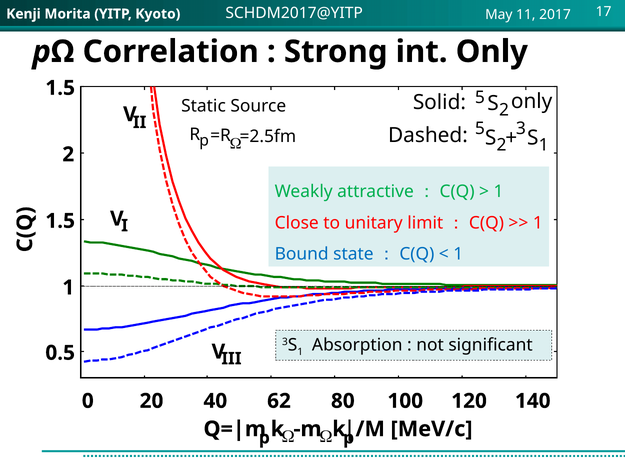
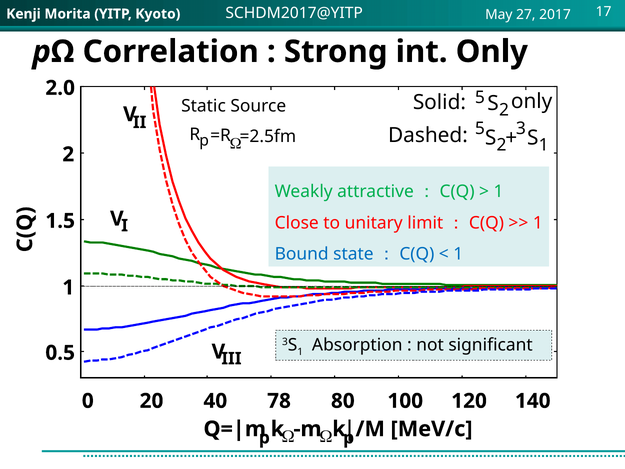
11: 11 -> 27
1.5 at (60, 88): 1.5 -> 2.0
62: 62 -> 78
